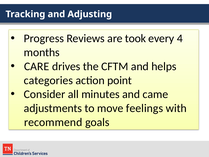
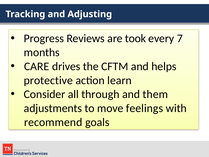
4: 4 -> 7
categories: categories -> protective
point: point -> learn
minutes: minutes -> through
came: came -> them
